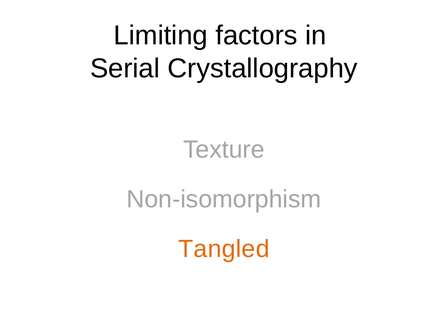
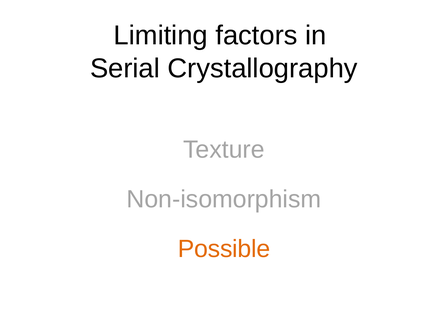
Tangled: Tangled -> Possible
